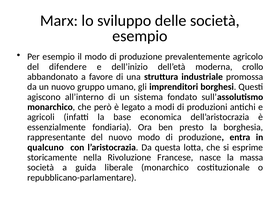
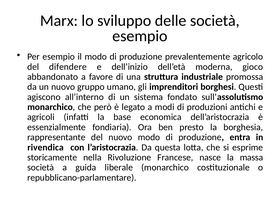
crollo: crollo -> gioco
qualcuno: qualcuno -> rivendica
